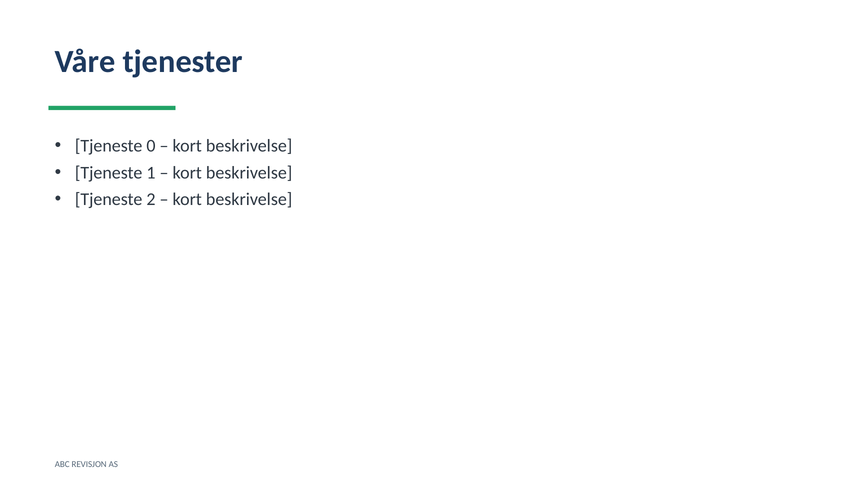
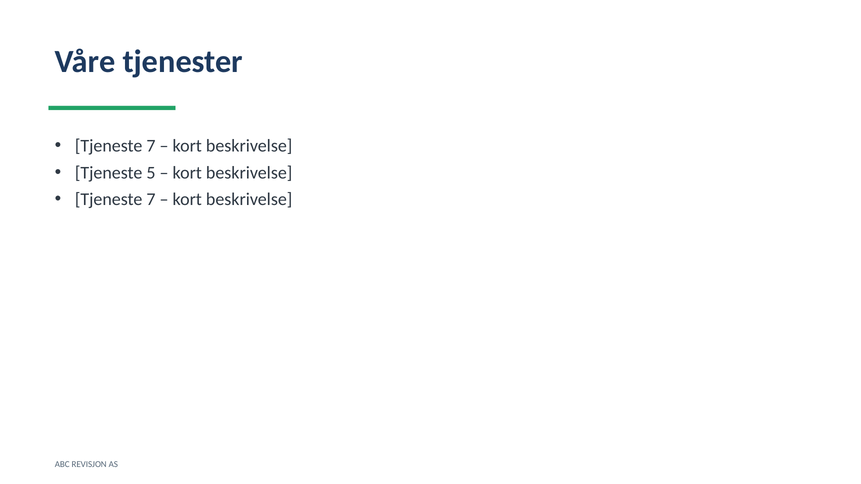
0 at (151, 146): 0 -> 7
1: 1 -> 5
2 at (151, 200): 2 -> 7
